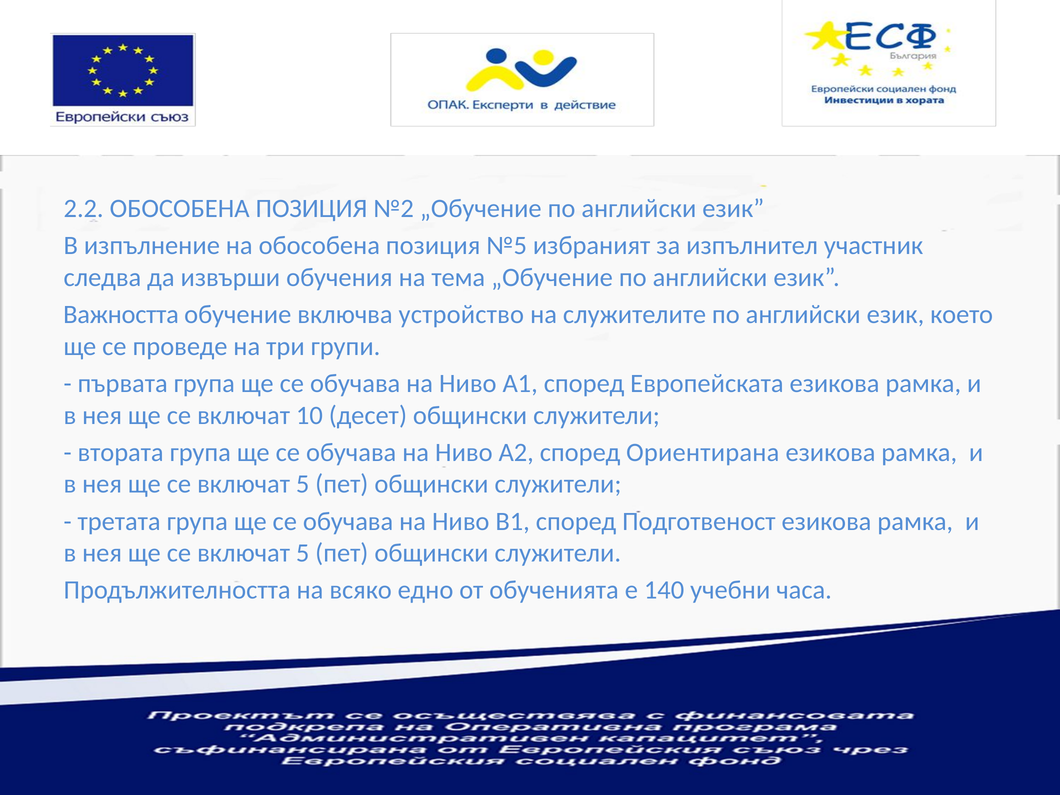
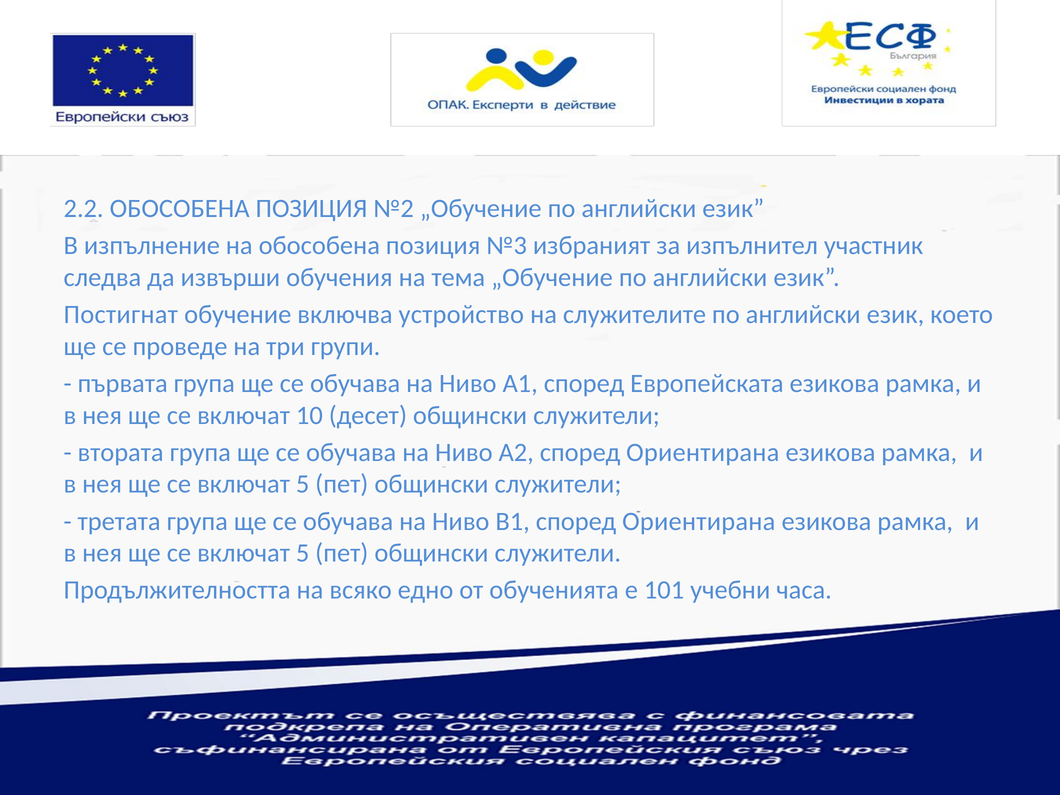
№5: №5 -> №3
Важността: Важността -> Постигнат
В1 според Подготвеност: Подготвеност -> Ориентирана
140: 140 -> 101
